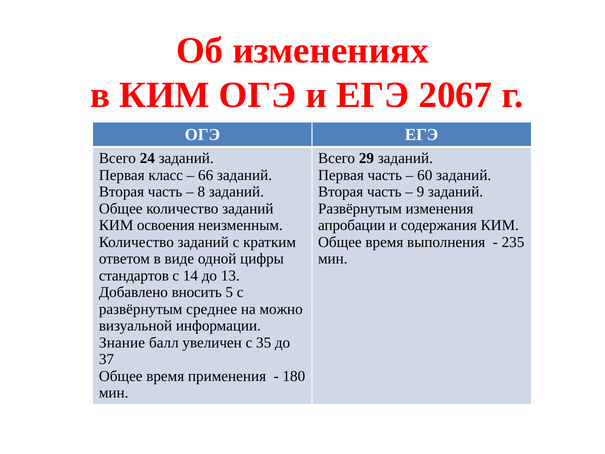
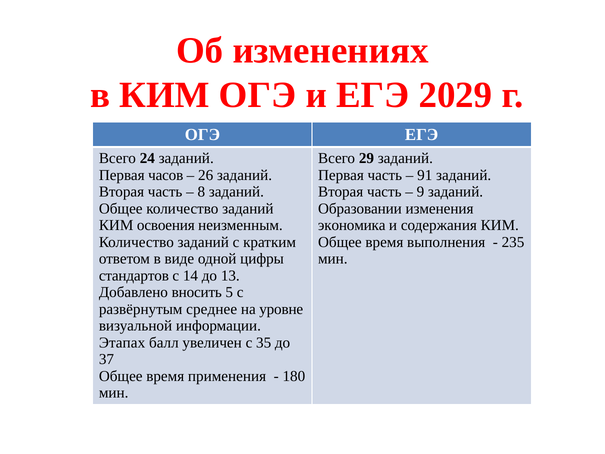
2067: 2067 -> 2029
класс: класс -> часов
66: 66 -> 26
60: 60 -> 91
Развёрнутым at (360, 209): Развёрнутым -> Образовании
апробации: апробации -> экономика
можно: можно -> уровне
Знание: Знание -> Этапах
